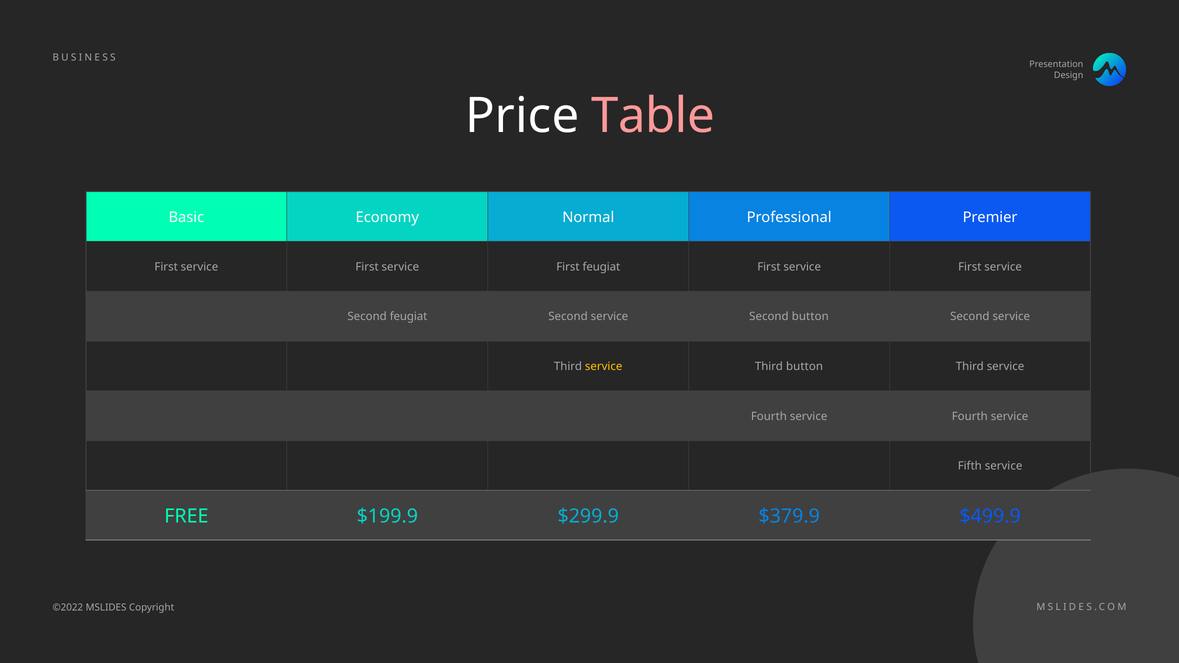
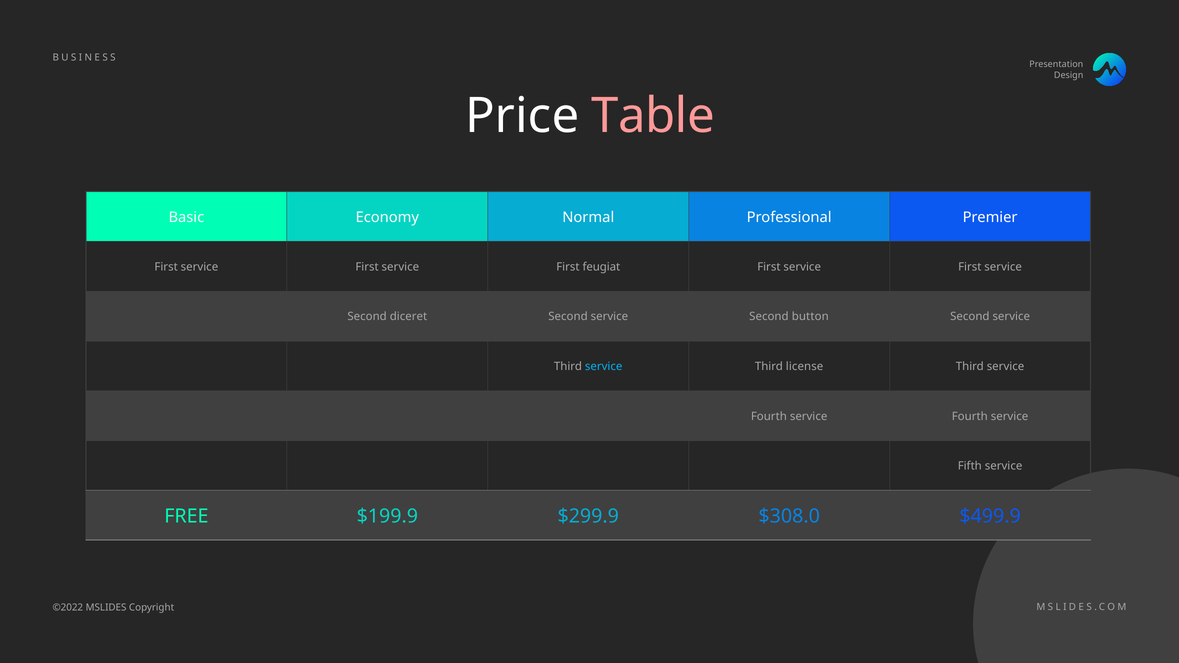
Second feugiat: feugiat -> diceret
service at (604, 367) colour: yellow -> light blue
Third button: button -> license
$379.9: $379.9 -> $308.0
